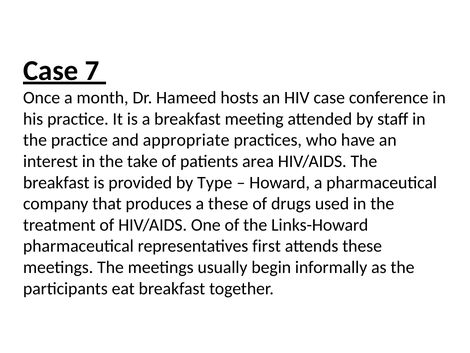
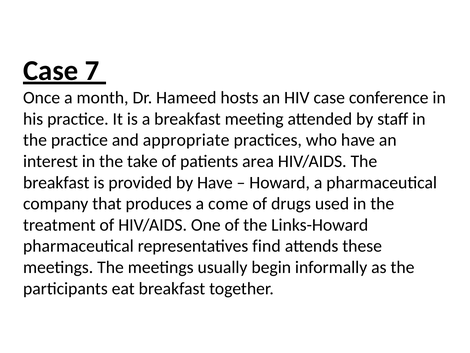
by Type: Type -> Have
a these: these -> come
first: first -> find
